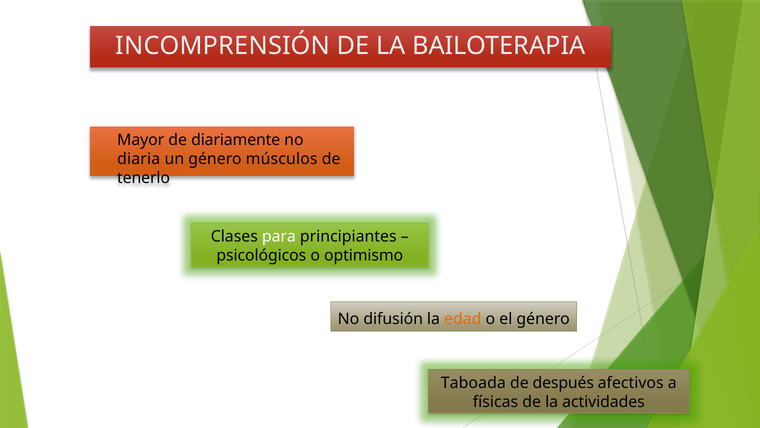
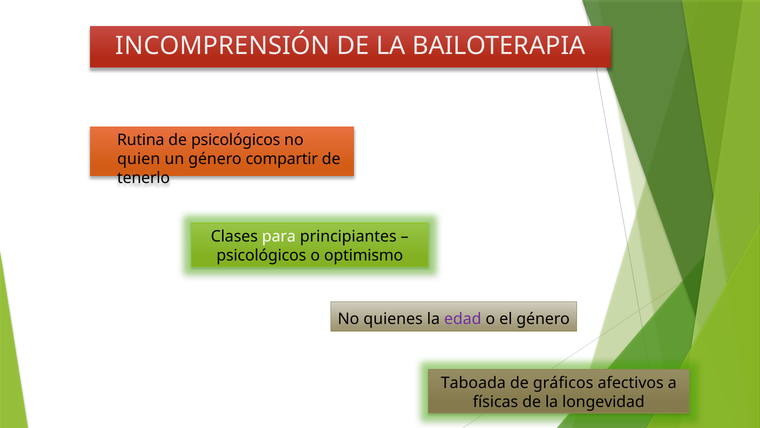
Mayor: Mayor -> Rutina
de diariamente: diariamente -> psicológicos
diaria: diaria -> quien
músculos: músculos -> compartir
difusión: difusión -> quienes
edad colour: orange -> purple
después: después -> gráficos
actividades: actividades -> longevidad
